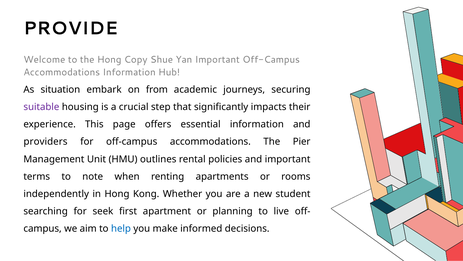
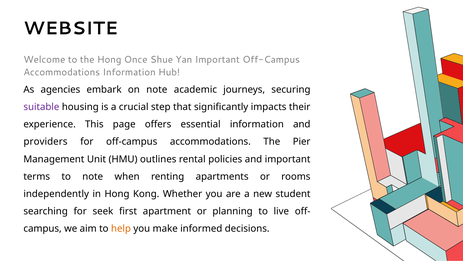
PROVIDE: PROVIDE -> WEBSITE
Copy: Copy -> Once
situation: situation -> agencies
on from: from -> note
help colour: blue -> orange
